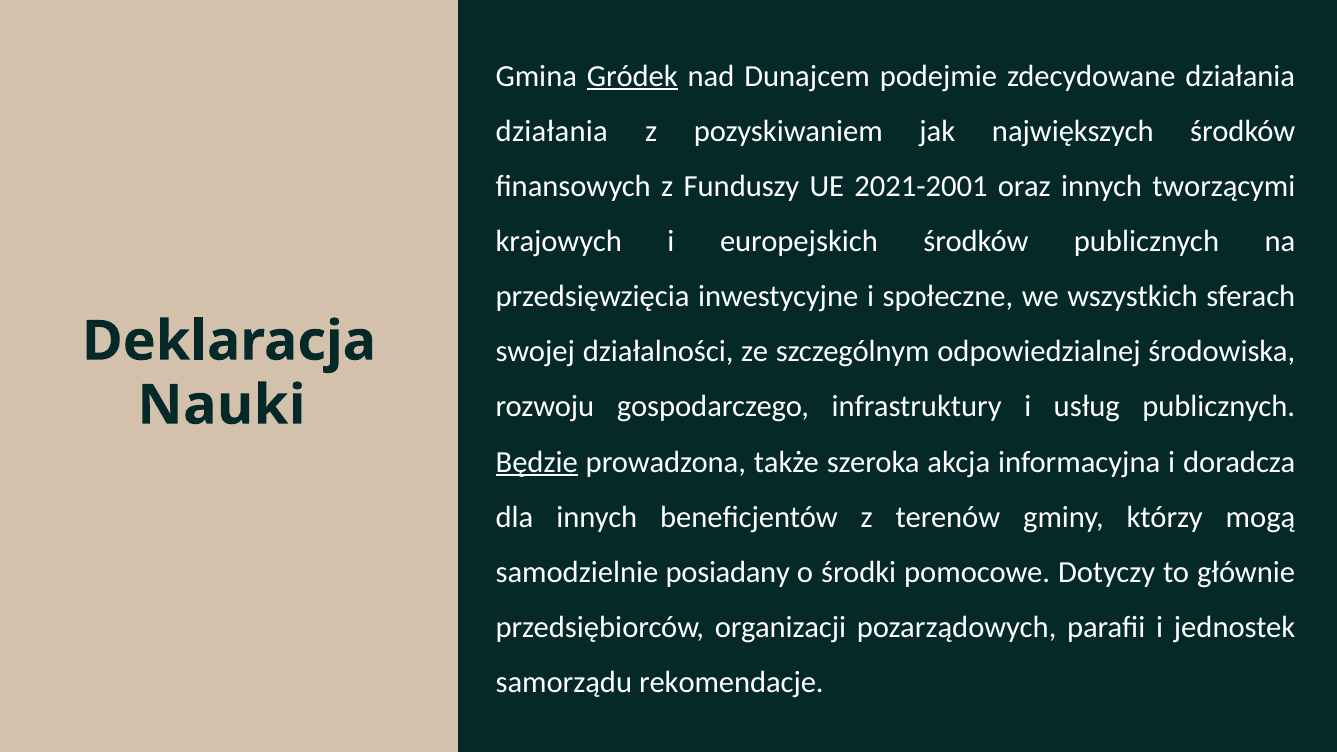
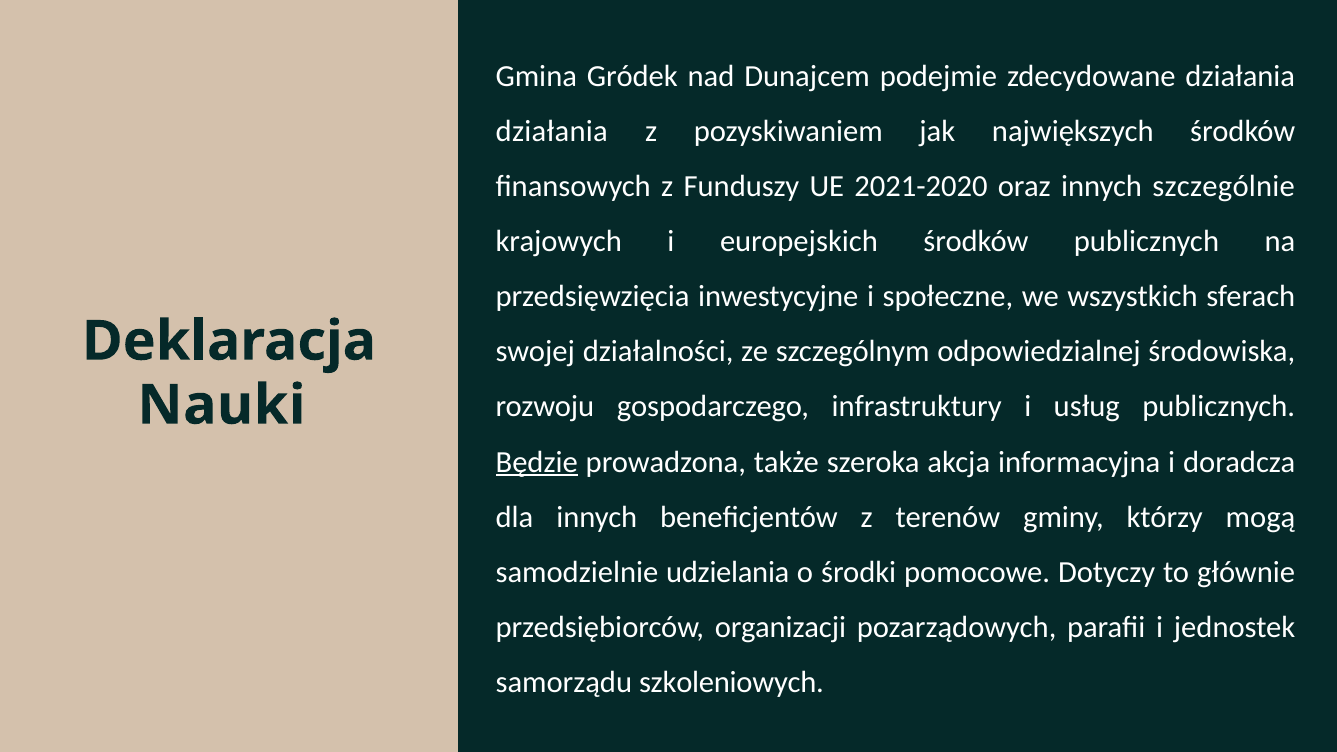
Gródek underline: present -> none
2021-2001: 2021-2001 -> 2021-2020
tworzącymi: tworzącymi -> szczególnie
posiadany: posiadany -> udzielania
rekomendacje: rekomendacje -> szkoleniowych
